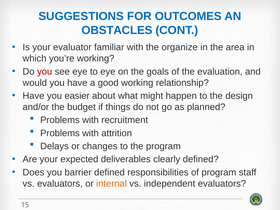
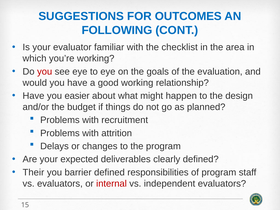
OBSTACLES: OBSTACLES -> FOLLOWING
organize: organize -> checklist
Does: Does -> Their
internal colour: orange -> red
